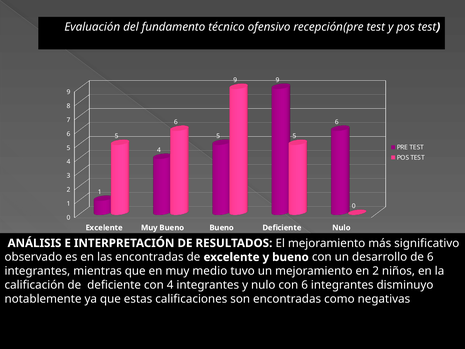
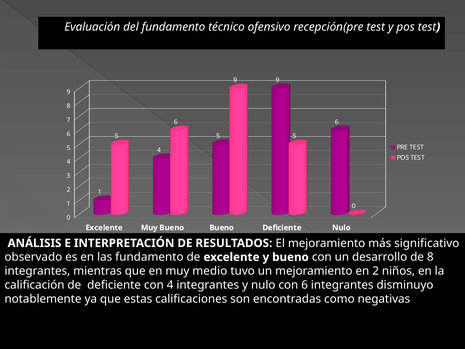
las encontradas: encontradas -> fundamento
de 6: 6 -> 8
